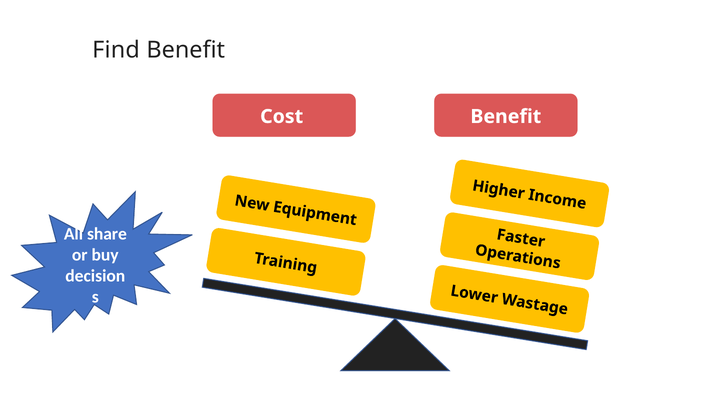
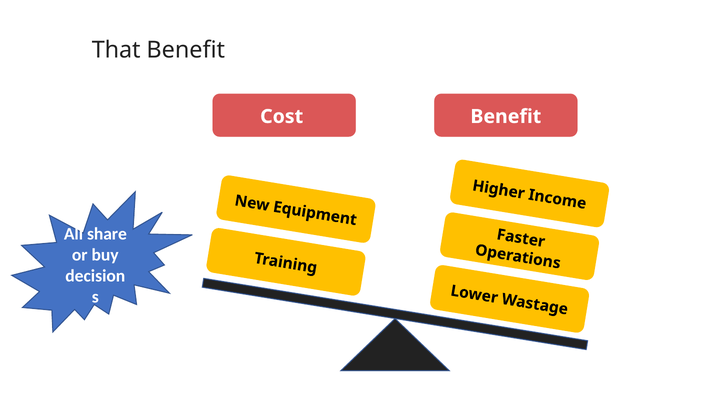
Find: Find -> That
